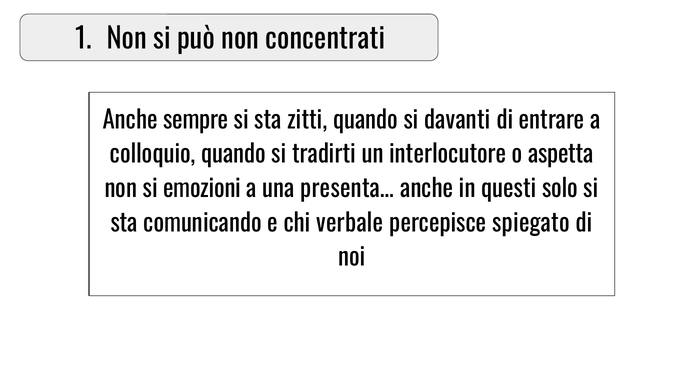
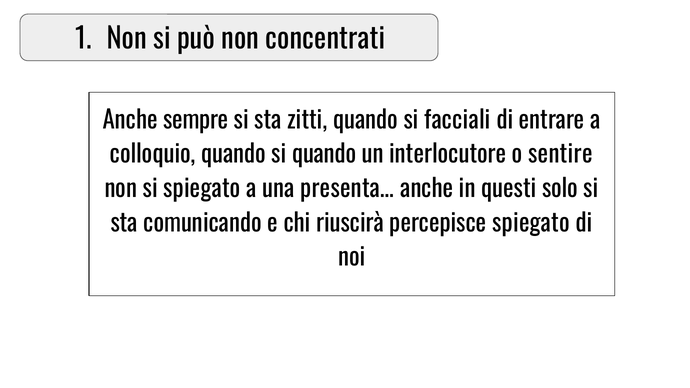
davanti: davanti -> facciali
si tradirti: tradirti -> quando
aspetta: aspetta -> sentire
si emozioni: emozioni -> spiegato
verbale: verbale -> riuscirà
